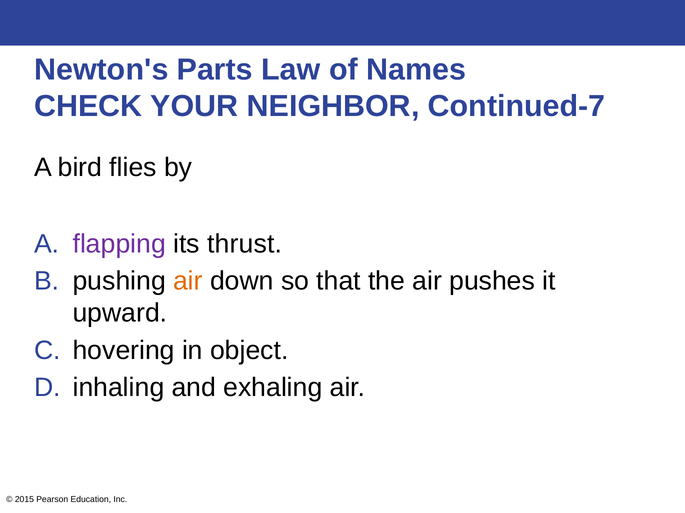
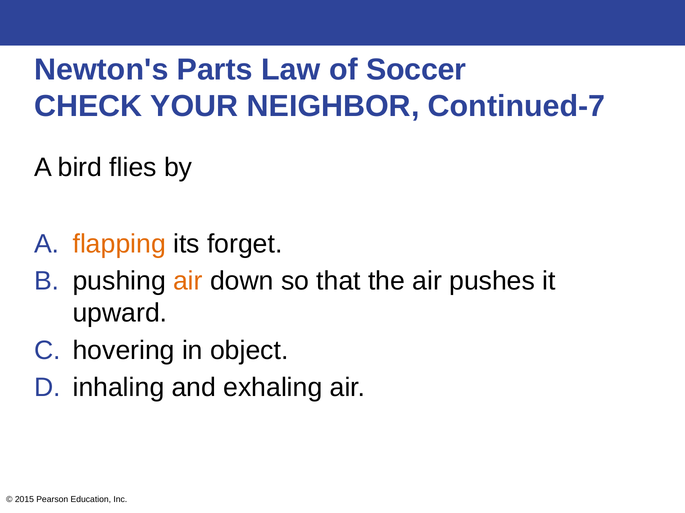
Names: Names -> Soccer
flapping colour: purple -> orange
thrust: thrust -> forget
